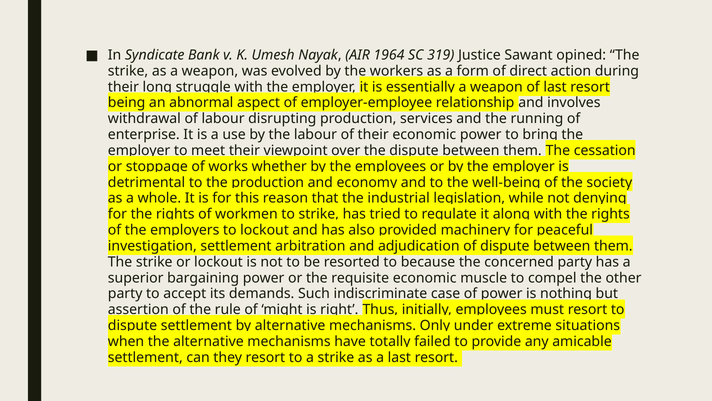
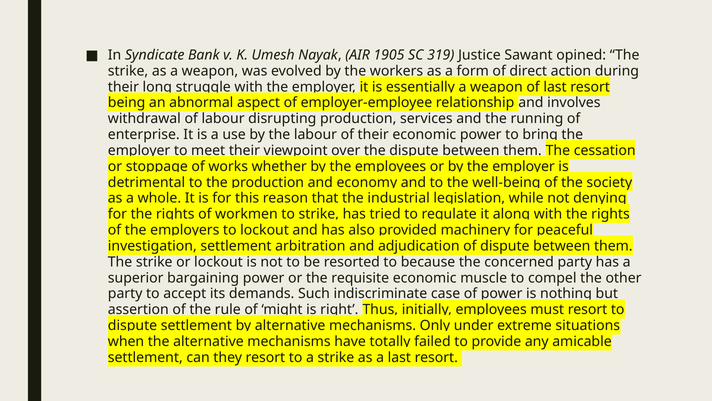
1964: 1964 -> 1905
